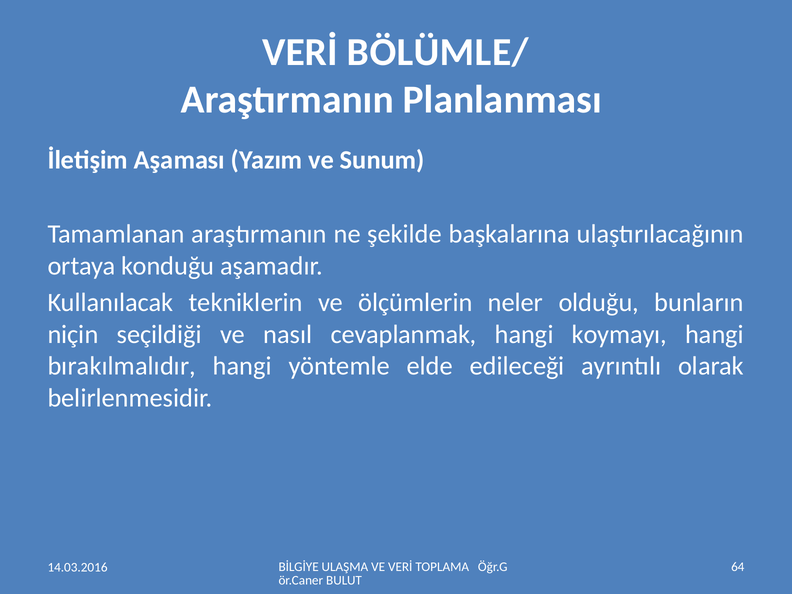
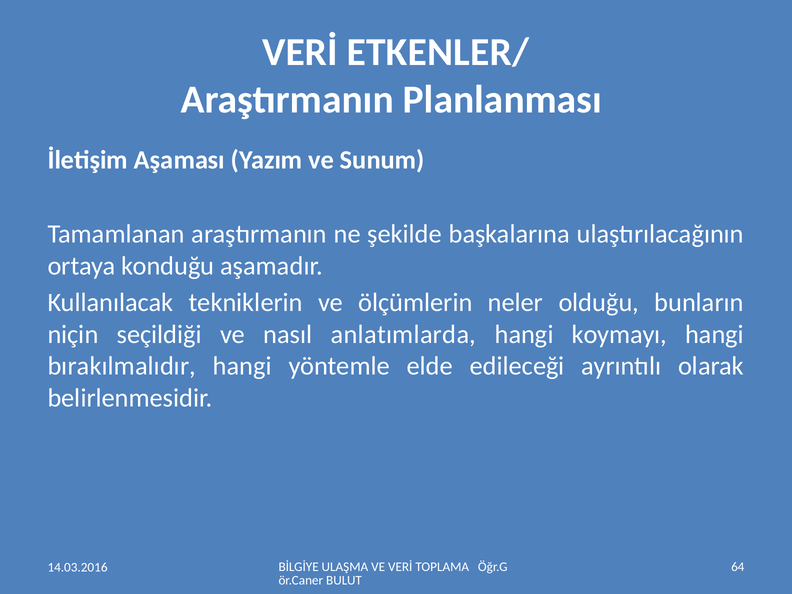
BÖLÜMLE/: BÖLÜMLE/ -> ETKENLER/
cevaplanmak: cevaplanmak -> anlatımlarda
